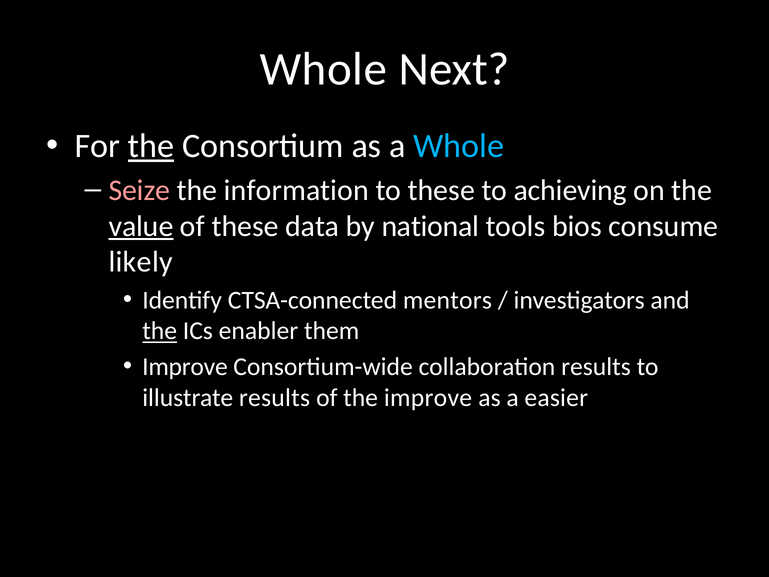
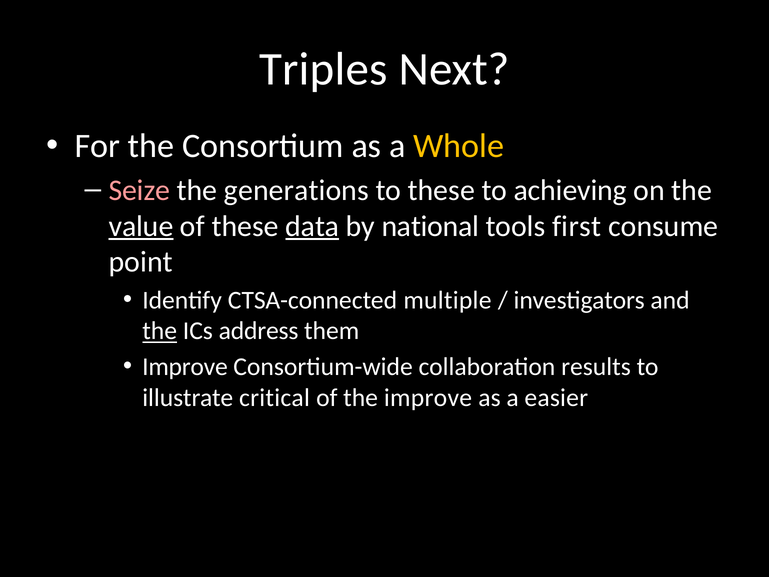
Whole at (323, 69): Whole -> Triples
the at (151, 146) underline: present -> none
Whole at (459, 146) colour: light blue -> yellow
information: information -> generations
data underline: none -> present
bios: bios -> first
likely: likely -> point
mentors: mentors -> multiple
enabler: enabler -> address
illustrate results: results -> critical
